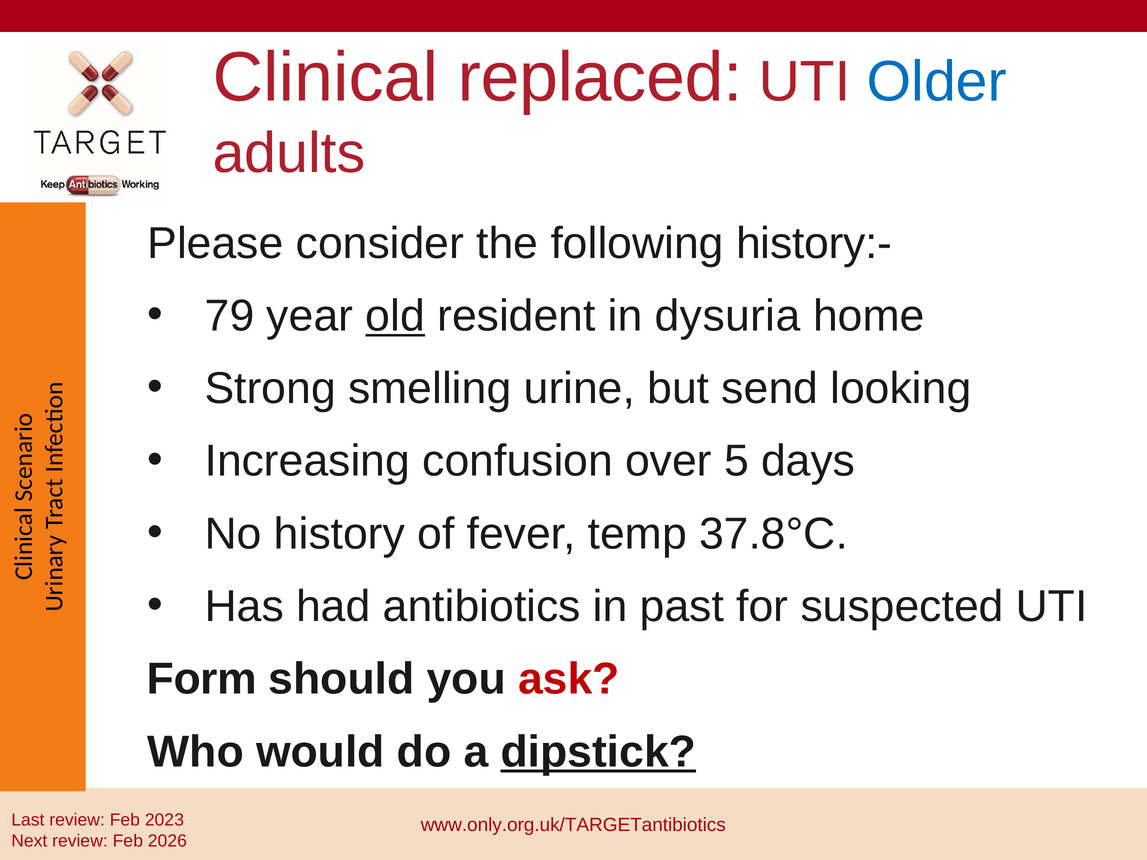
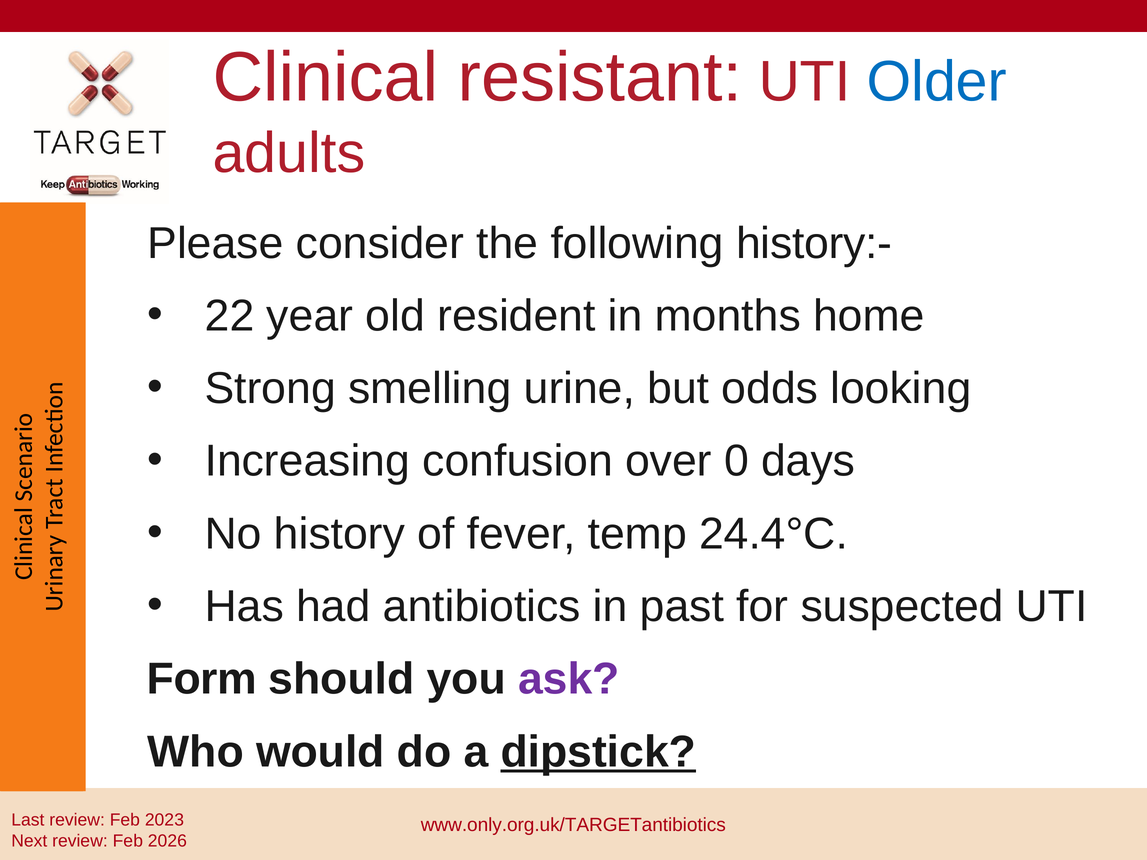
replaced: replaced -> resistant
79: 79 -> 22
old underline: present -> none
dysuria: dysuria -> months
send: send -> odds
5: 5 -> 0
37.8°C: 37.8°C -> 24.4°C
ask colour: red -> purple
